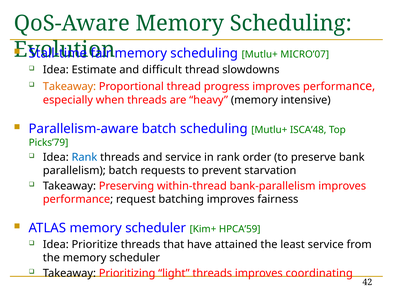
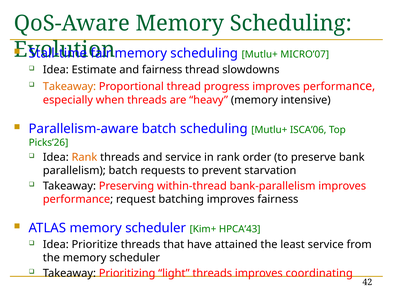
and difficult: difficult -> fairness
ISCA’48: ISCA’48 -> ISCA’06
Picks’79: Picks’79 -> Picks’26
Rank at (84, 157) colour: blue -> orange
HPCA’59: HPCA’59 -> HPCA’43
